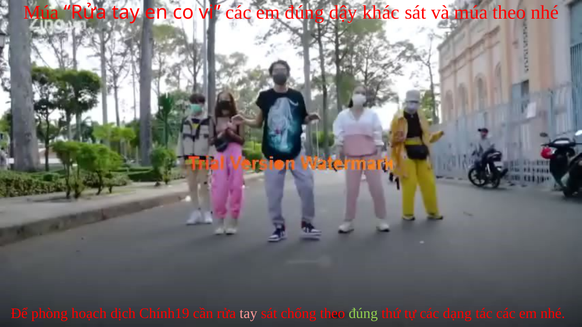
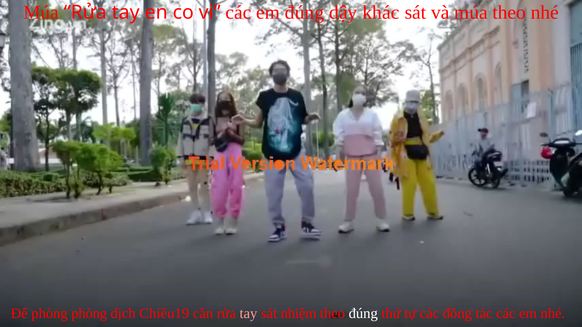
phòng hoạch: hoạch -> phòng
Chính19: Chính19 -> Chiều19
chống: chống -> nhiệm
đúng at (363, 314) colour: light green -> white
dạng: dạng -> đồng
